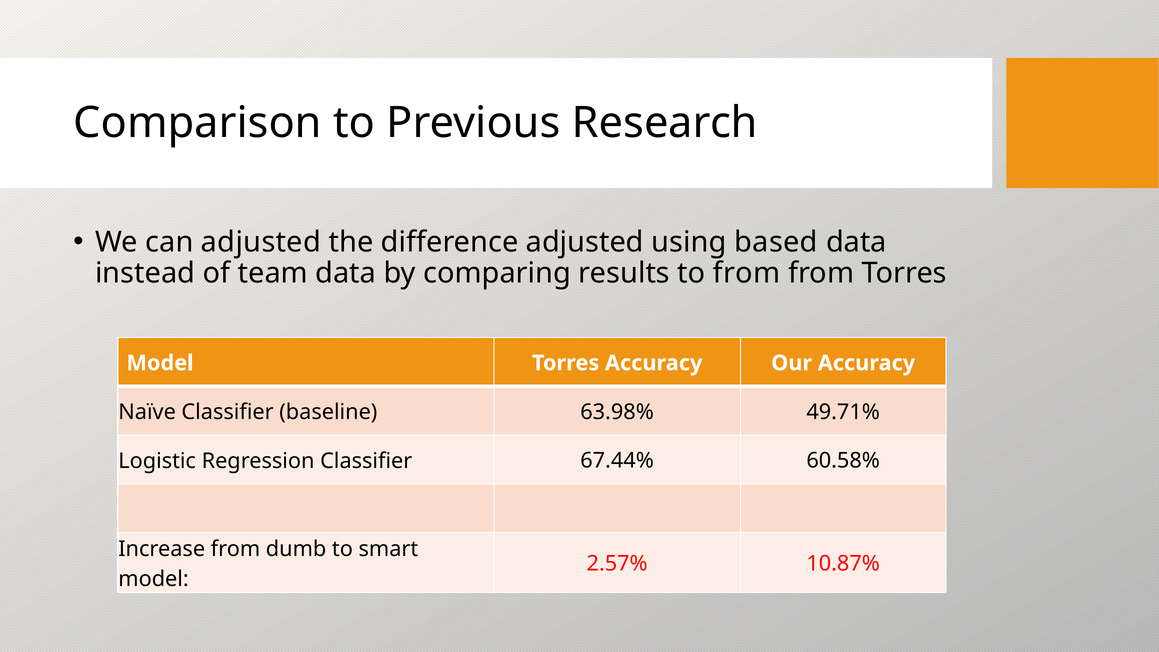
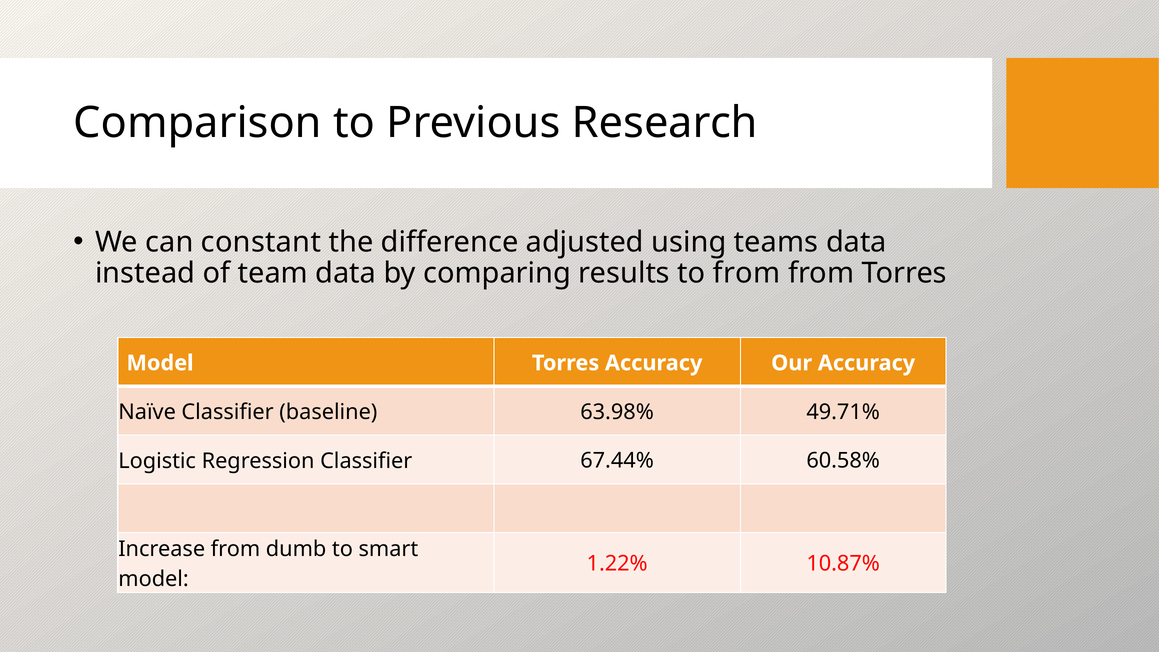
can adjusted: adjusted -> constant
based: based -> teams
2.57%: 2.57% -> 1.22%
